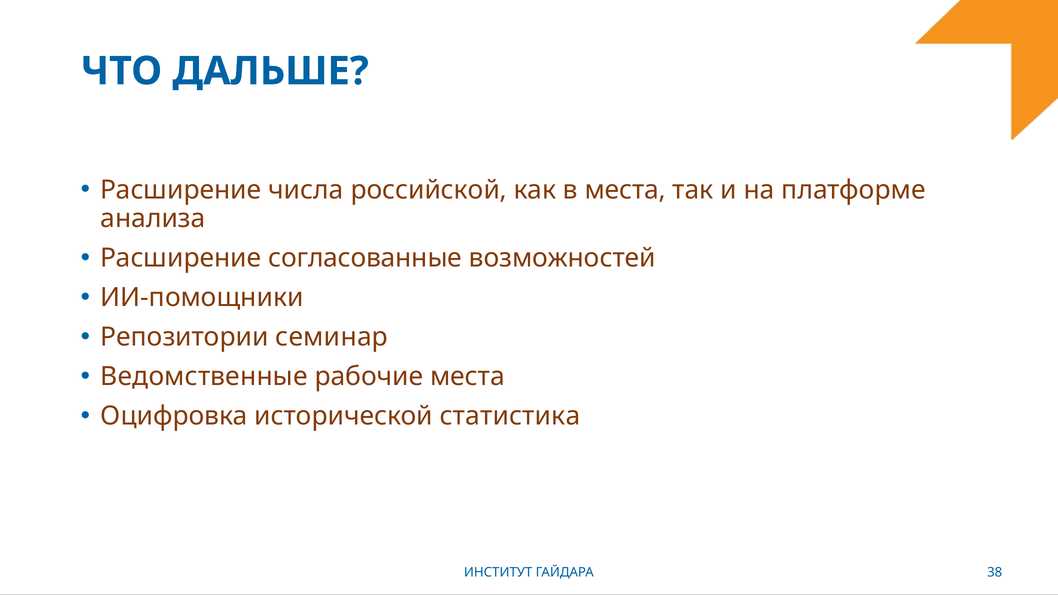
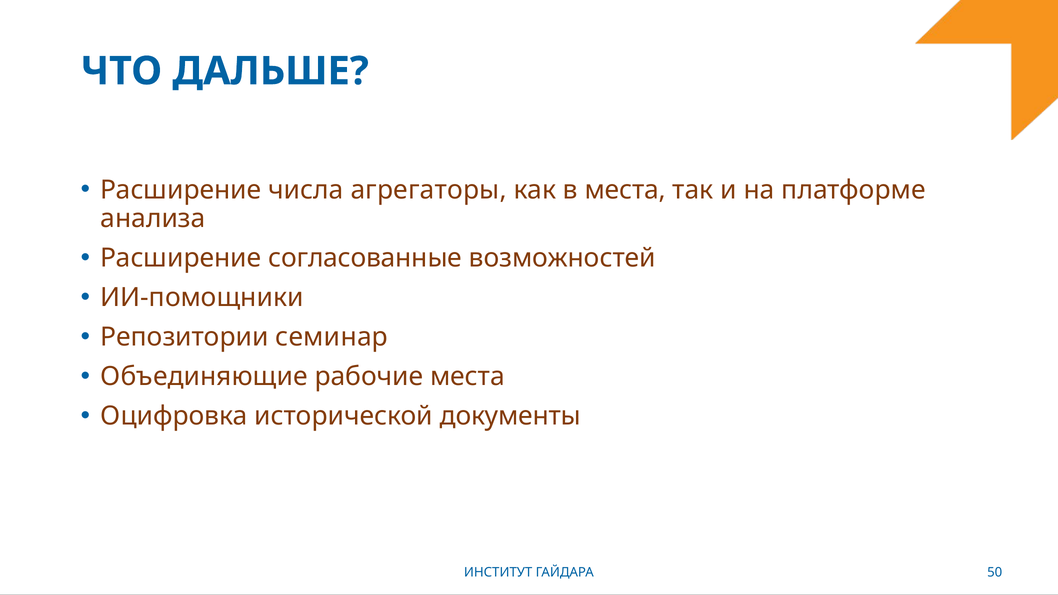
российской: российской -> агрегаторы
Ведомственные: Ведомственные -> Объединяющие
статистика: статистика -> документы
38: 38 -> 50
